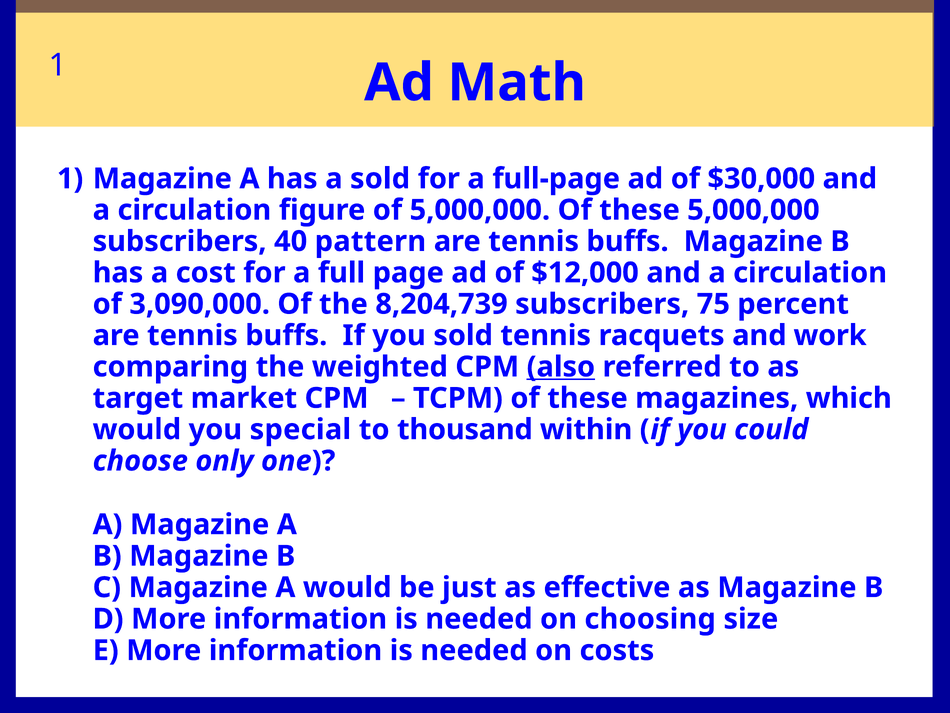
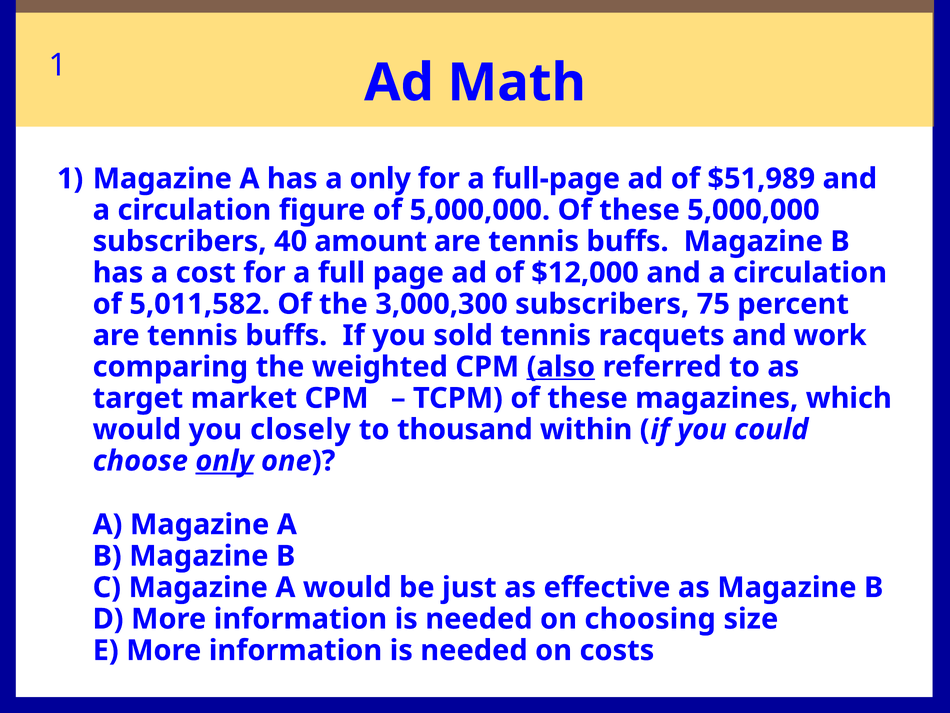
a sold: sold -> only
$30,000: $30,000 -> $51,989
pattern: pattern -> amount
3,090,000: 3,090,000 -> 5,011,582
8,204,739: 8,204,739 -> 3,000,300
special: special -> closely
only at (224, 461) underline: none -> present
